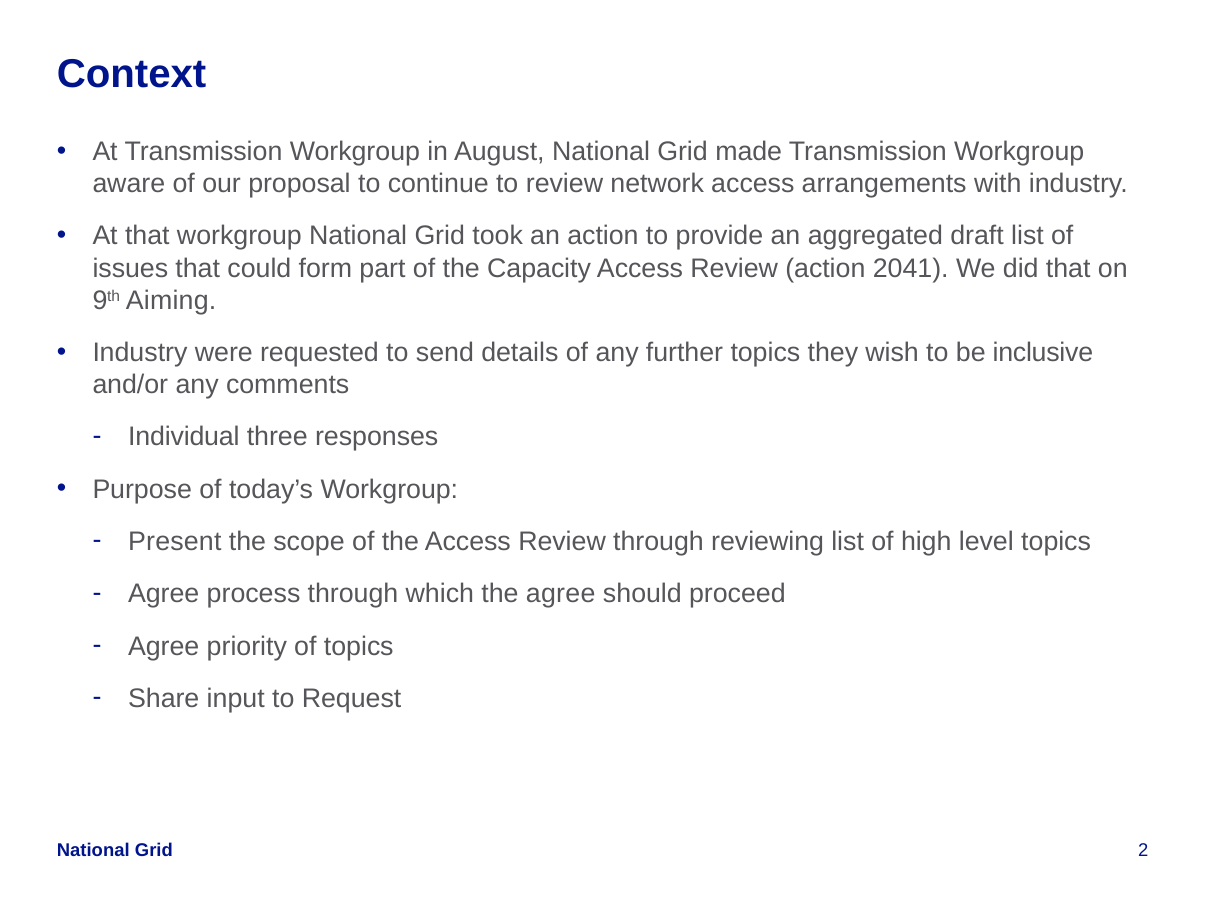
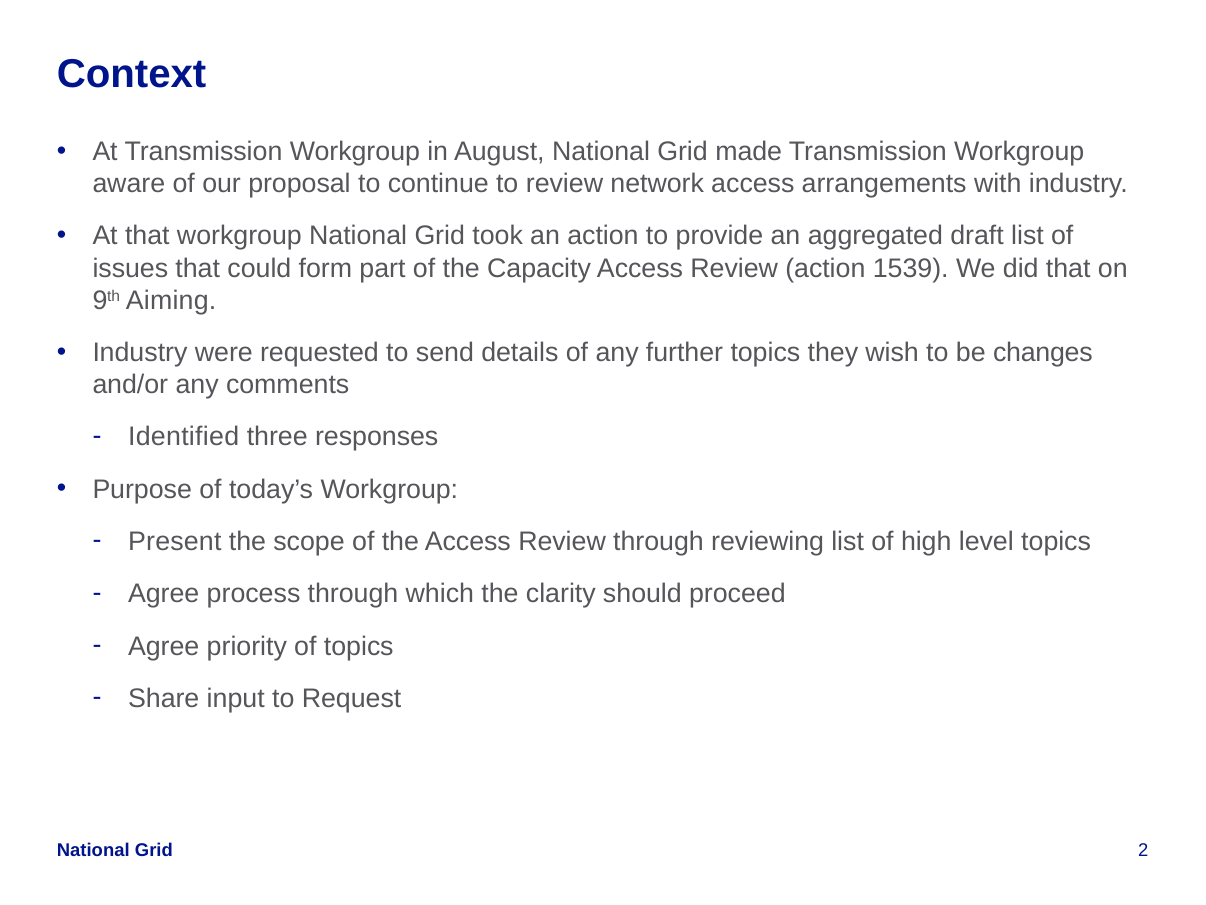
2041: 2041 -> 1539
inclusive: inclusive -> changes
Individual: Individual -> Identified
the agree: agree -> clarity
